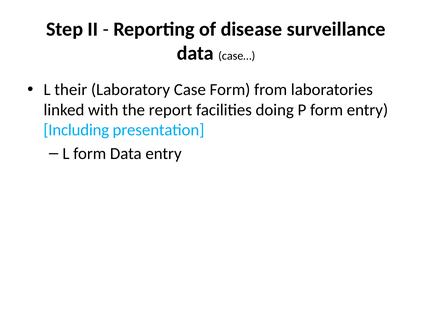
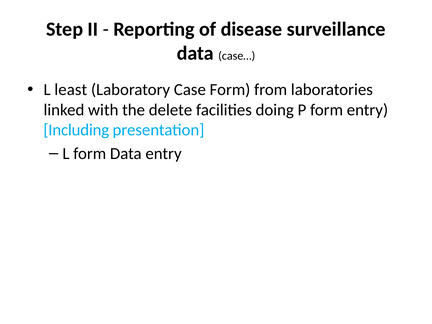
their: their -> least
report: report -> delete
